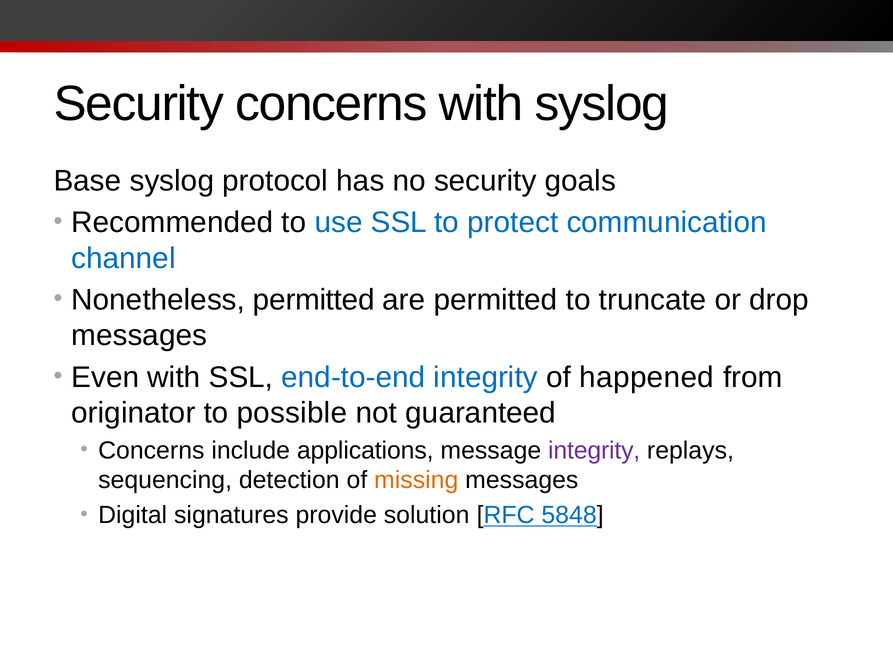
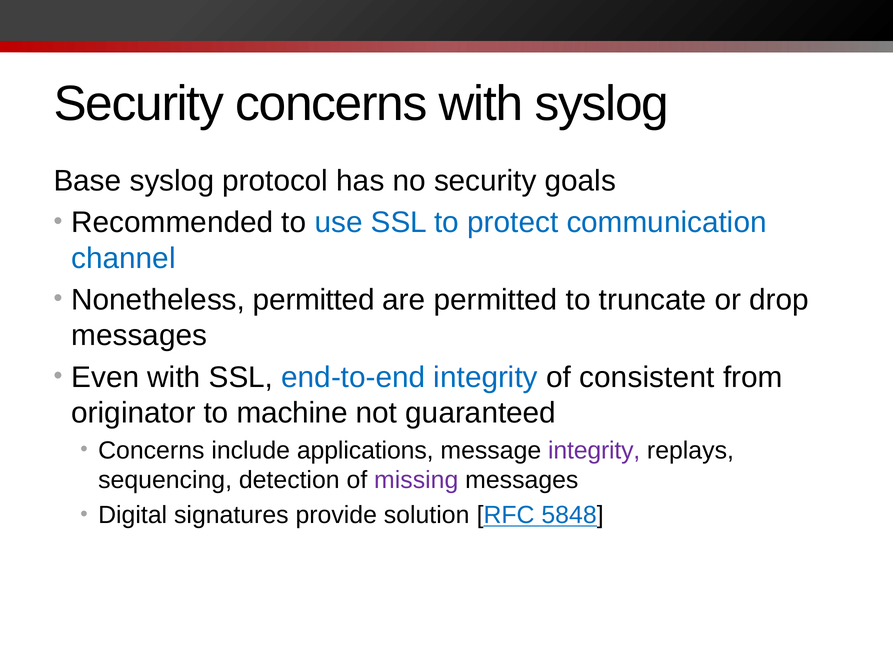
happened: happened -> consistent
possible: possible -> machine
missing colour: orange -> purple
